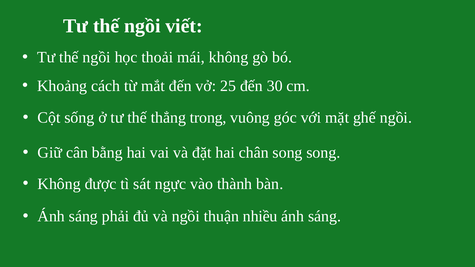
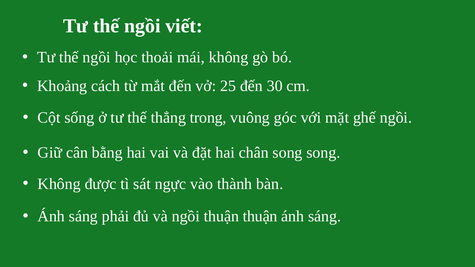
thuận nhiều: nhiều -> thuận
